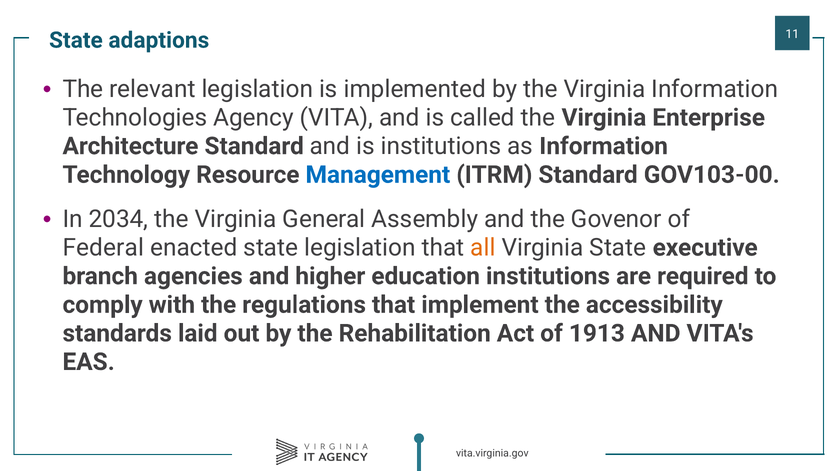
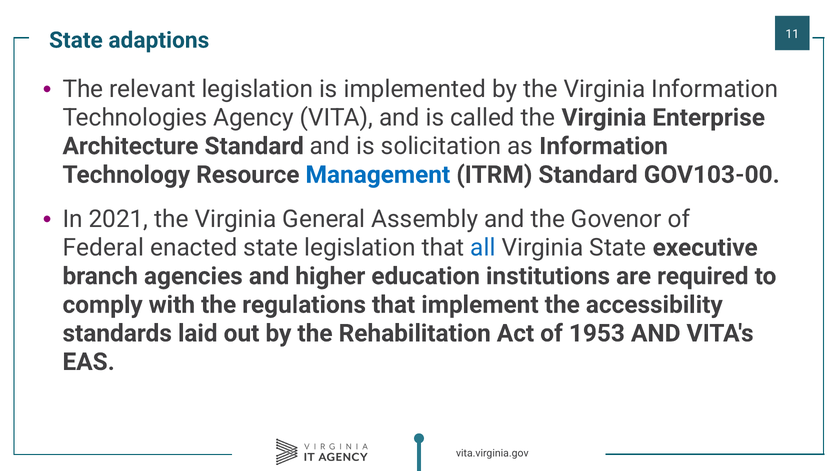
is institutions: institutions -> solicitation
2034: 2034 -> 2021
all colour: orange -> blue
1913: 1913 -> 1953
